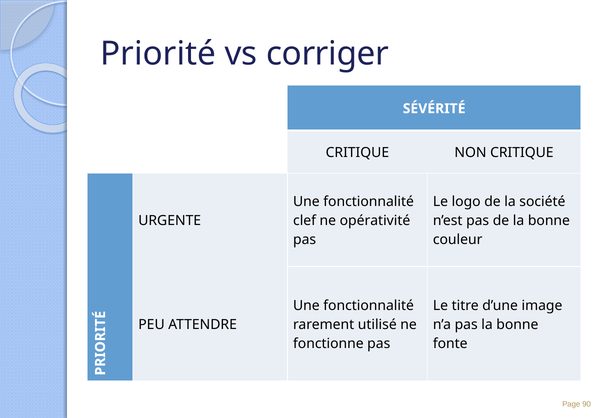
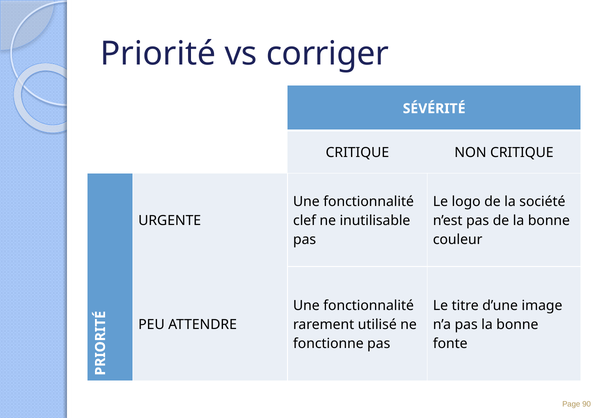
opérativité: opérativité -> inutilisable
